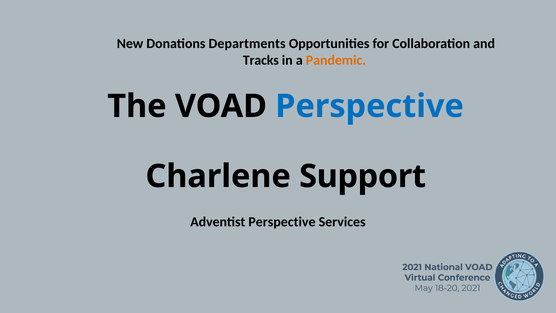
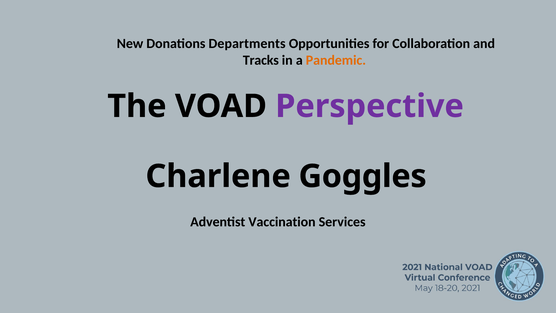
Perspective at (370, 106) colour: blue -> purple
Support: Support -> Goggles
Adventist Perspective: Perspective -> Vaccination
